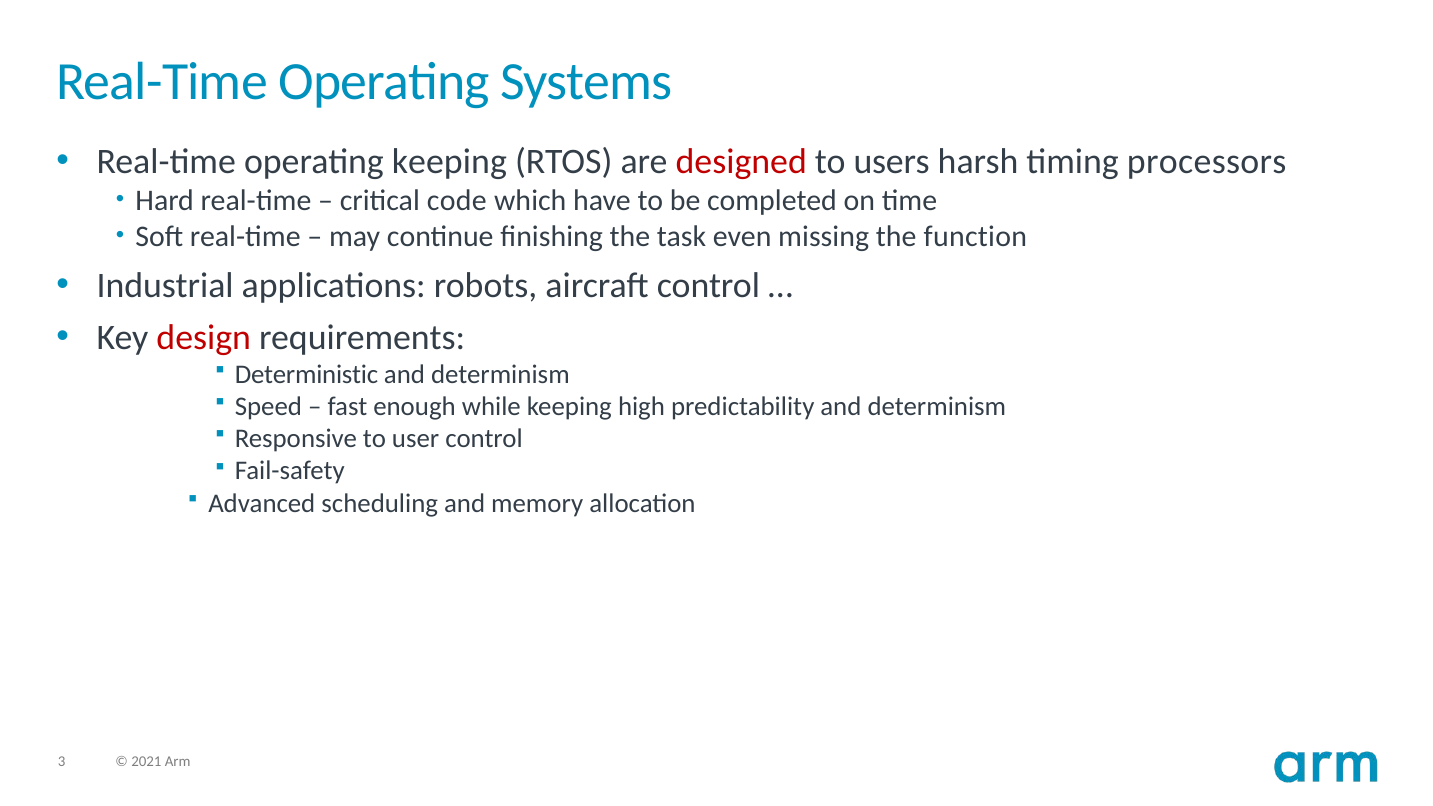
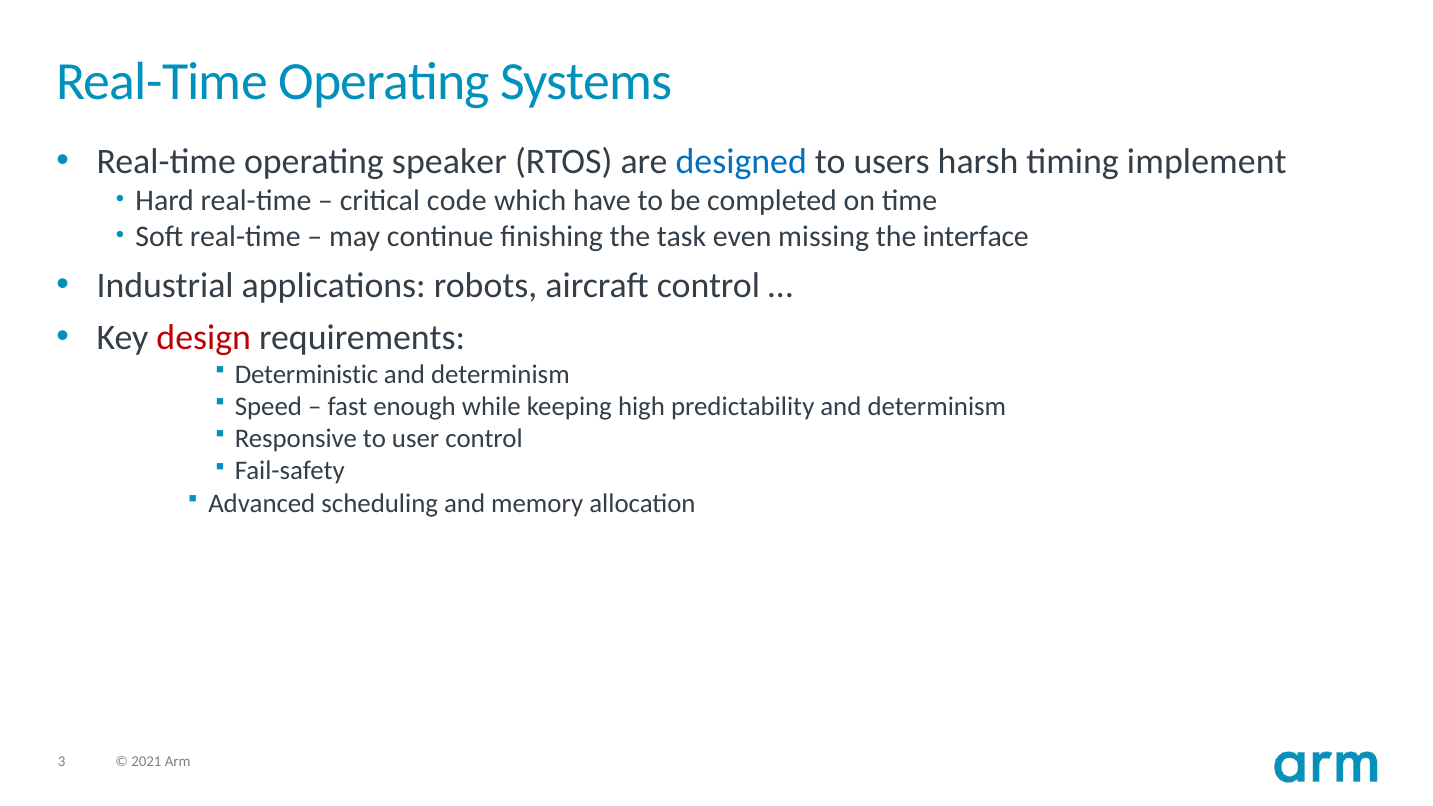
operating keeping: keeping -> speaker
designed colour: red -> blue
processors: processors -> implement
function: function -> interface
